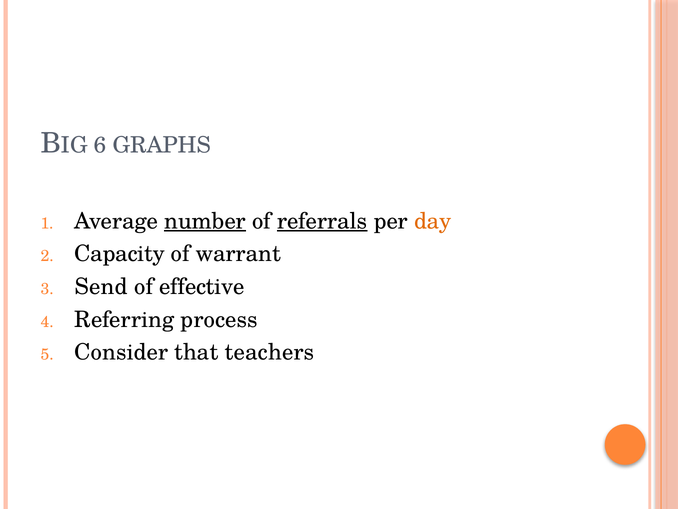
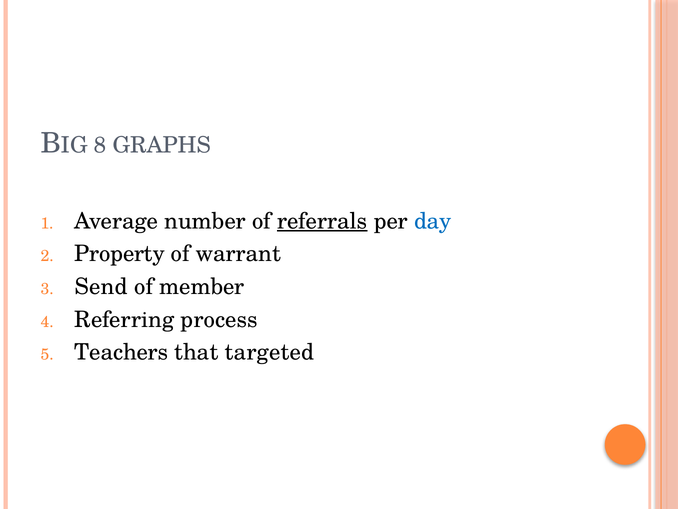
6: 6 -> 8
number underline: present -> none
day colour: orange -> blue
Capacity: Capacity -> Property
effective: effective -> member
Consider: Consider -> Teachers
teachers: teachers -> targeted
